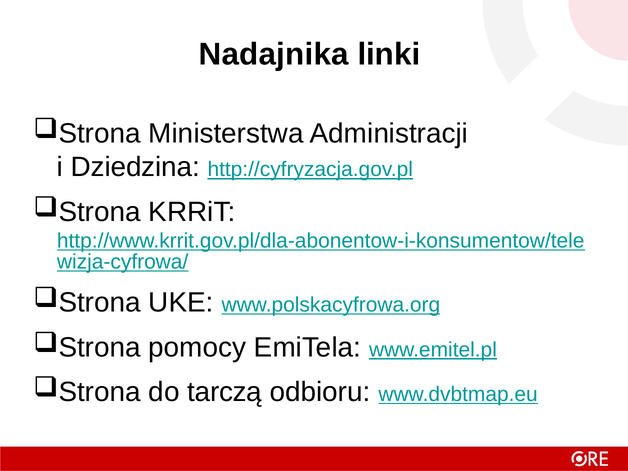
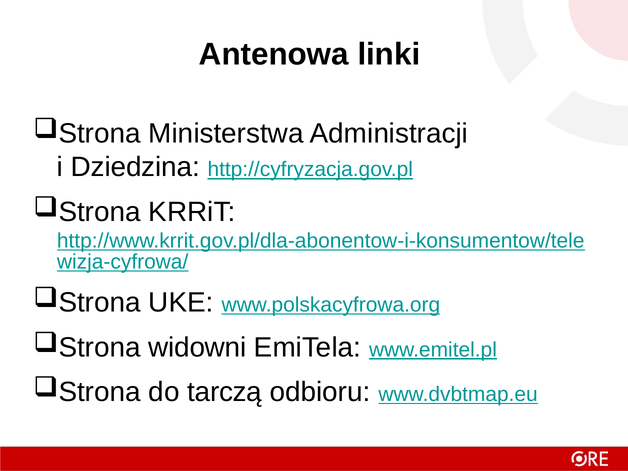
Nadajnika: Nadajnika -> Antenowa
pomocy: pomocy -> widowni
